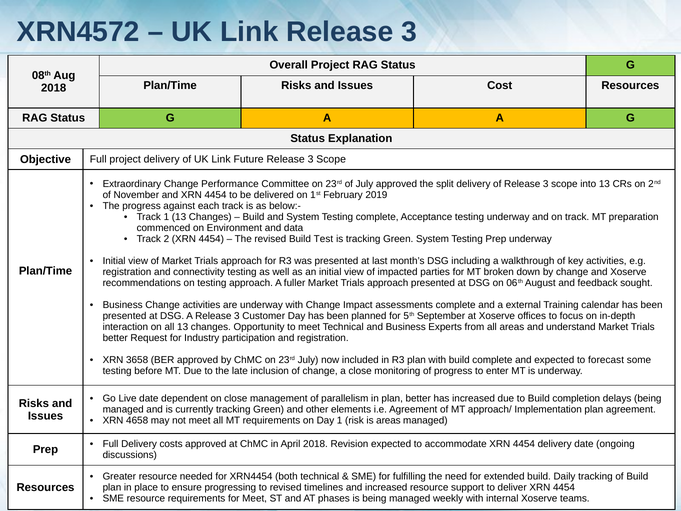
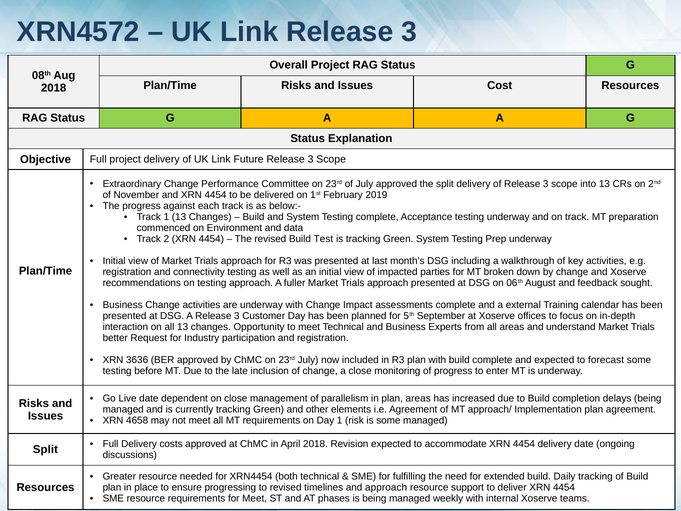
3658: 3658 -> 3636
plan better: better -> areas
is areas: areas -> some
Prep at (46, 449): Prep -> Split
and increased: increased -> approach
